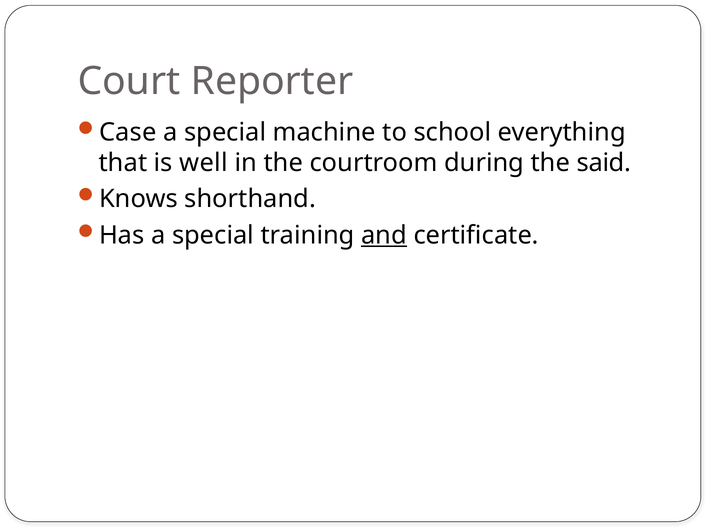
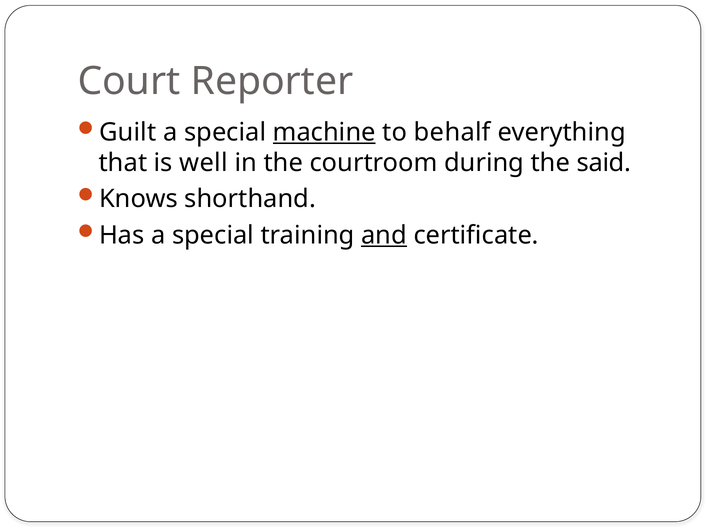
Case: Case -> Guilt
machine underline: none -> present
school: school -> behalf
